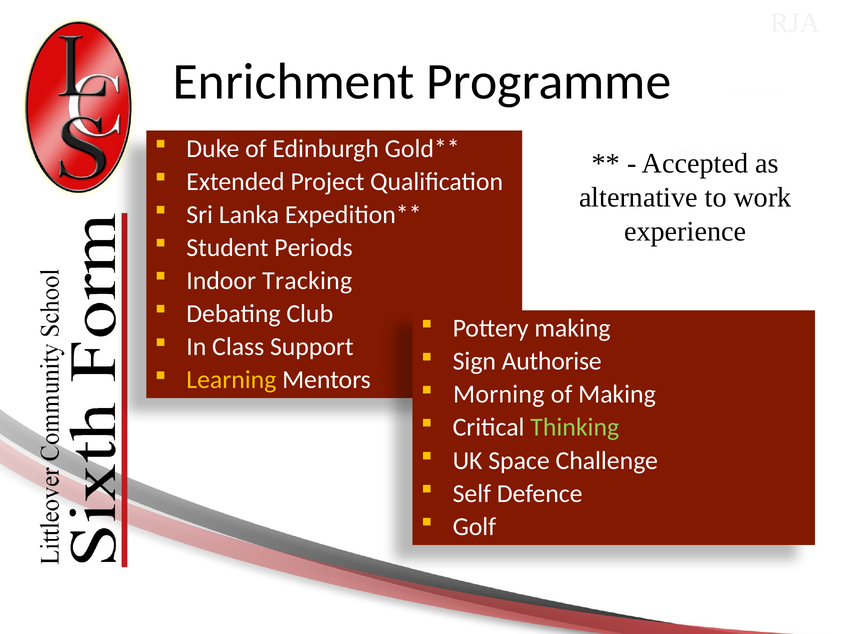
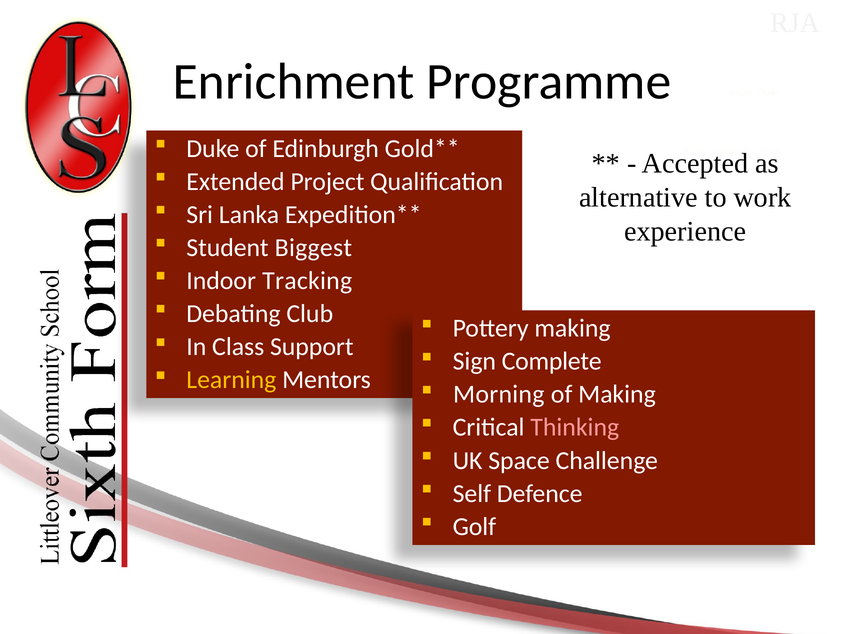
Periods: Periods -> Biggest
Authorise: Authorise -> Complete
Thinking colour: light green -> pink
